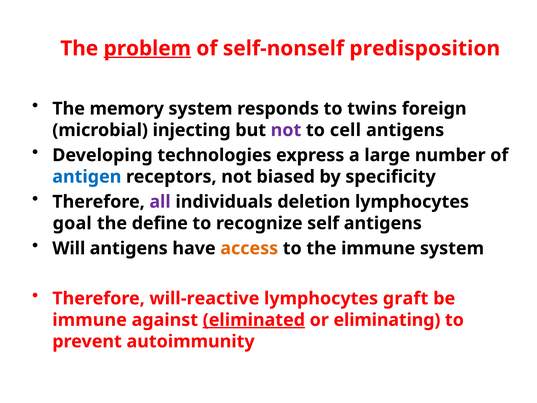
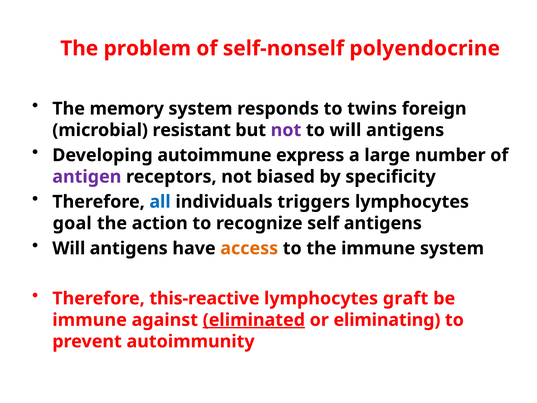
problem underline: present -> none
predisposition: predisposition -> polyendocrine
injecting: injecting -> resistant
to cell: cell -> will
technologies: technologies -> autoimmune
antigen colour: blue -> purple
all colour: purple -> blue
deletion: deletion -> triggers
define: define -> action
will-reactive: will-reactive -> this-reactive
